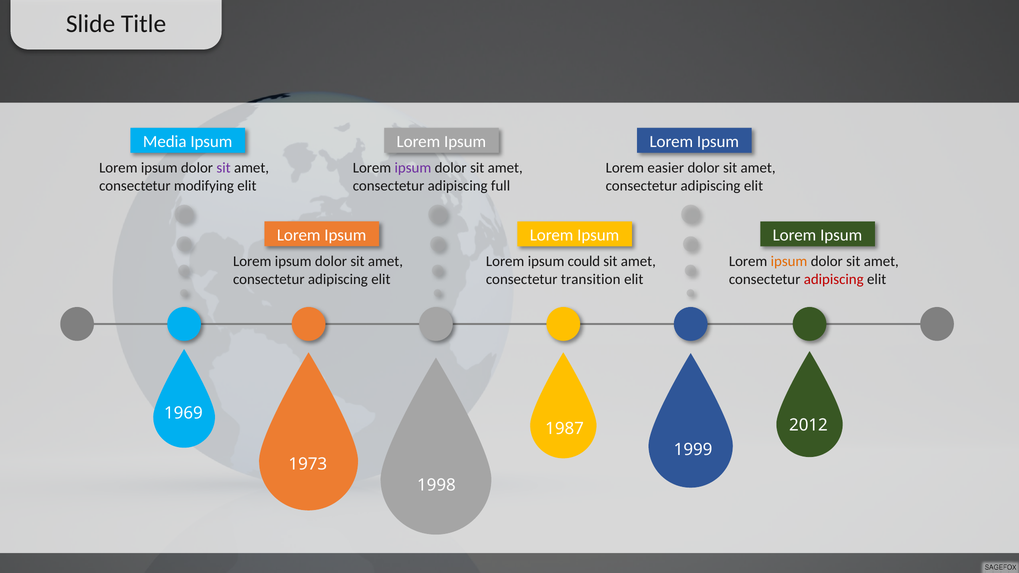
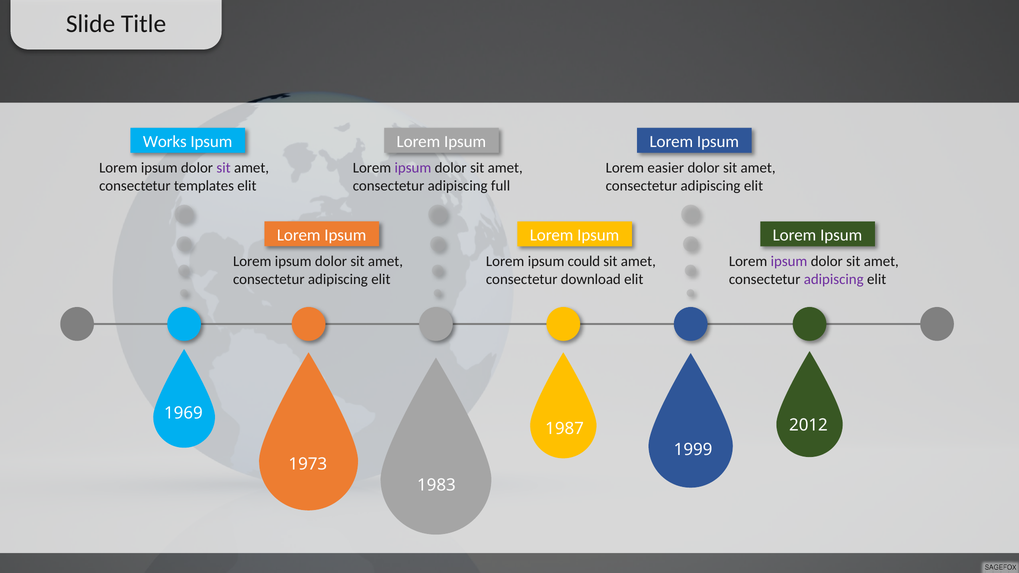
Media: Media -> Works
modifying: modifying -> templates
ipsum at (789, 261) colour: orange -> purple
transition: transition -> download
adipiscing at (834, 279) colour: red -> purple
1998: 1998 -> 1983
